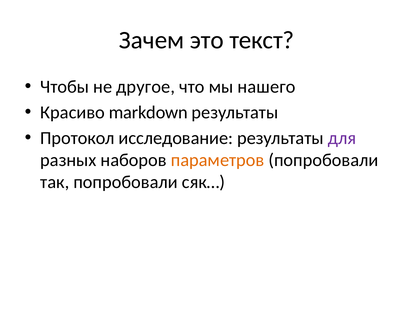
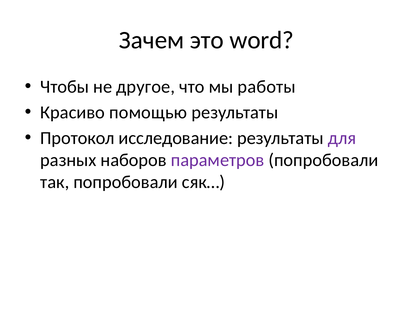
текст: текст -> word
нашего: нашего -> работы
markdown: markdown -> помощью
параметров colour: orange -> purple
